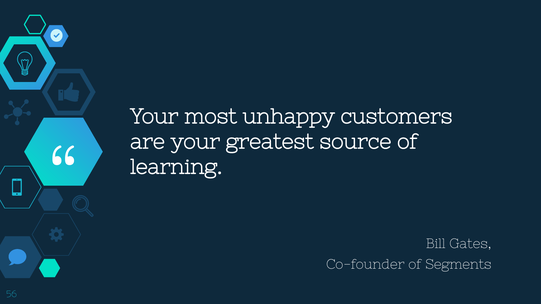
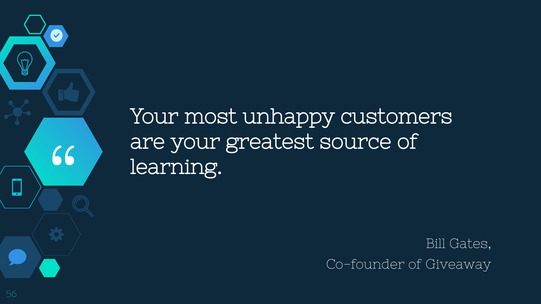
Segments: Segments -> Giveaway
